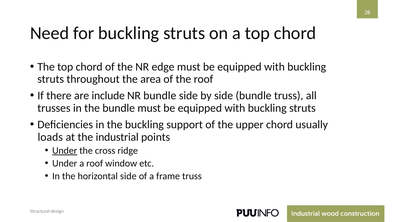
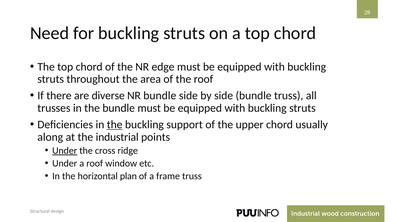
include: include -> diverse
the at (115, 124) underline: none -> present
loads: loads -> along
horizontal side: side -> plan
